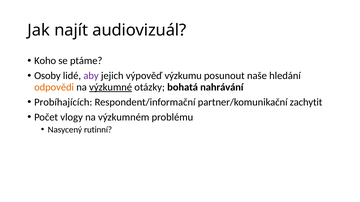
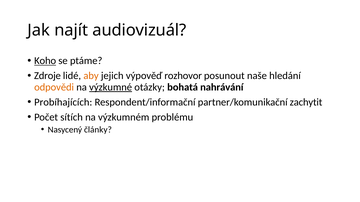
Koho underline: none -> present
Osoby: Osoby -> Zdroje
aby colour: purple -> orange
výzkumu: výzkumu -> rozhovor
vlogy: vlogy -> sítích
rutinní: rutinní -> články
